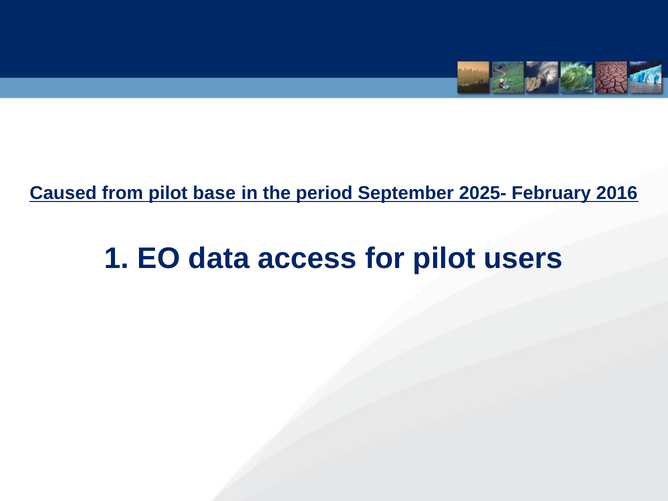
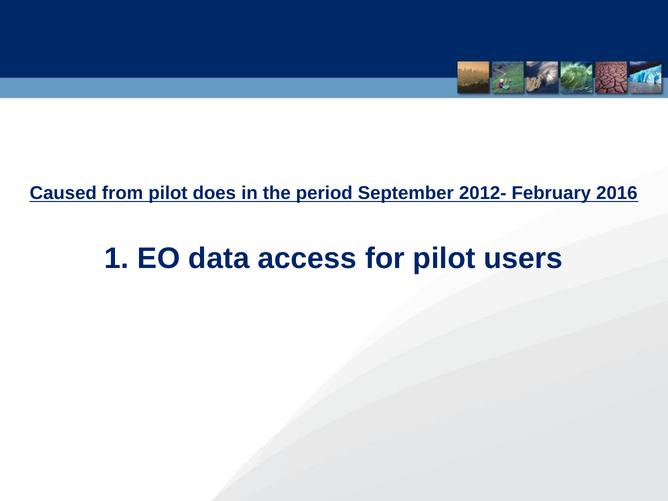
base: base -> does
2025-: 2025- -> 2012-
